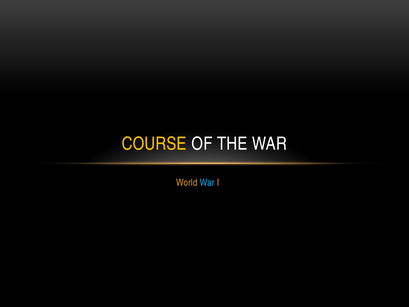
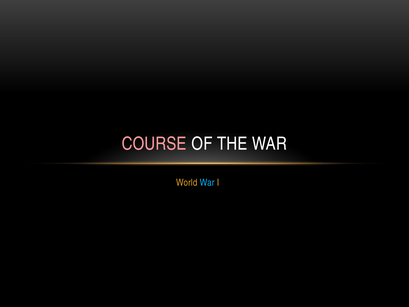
COURSE colour: yellow -> pink
